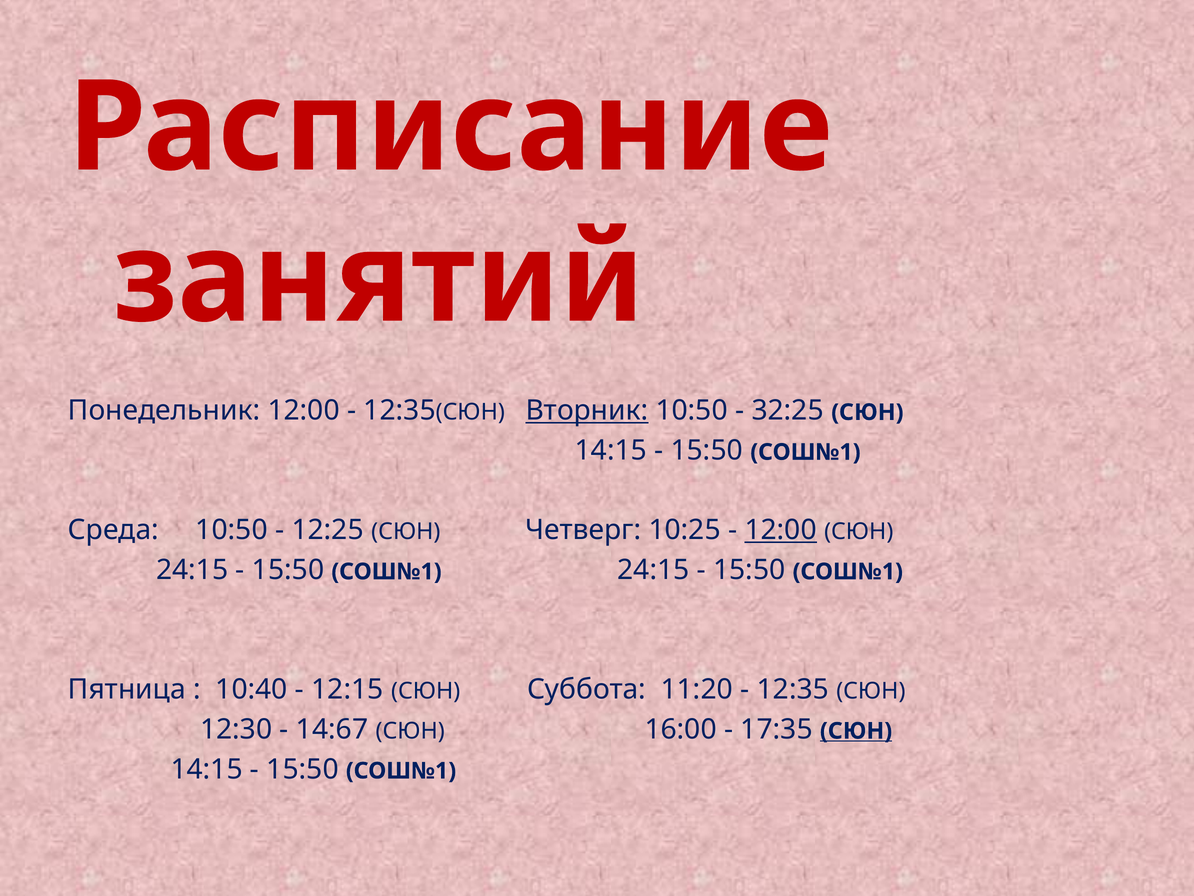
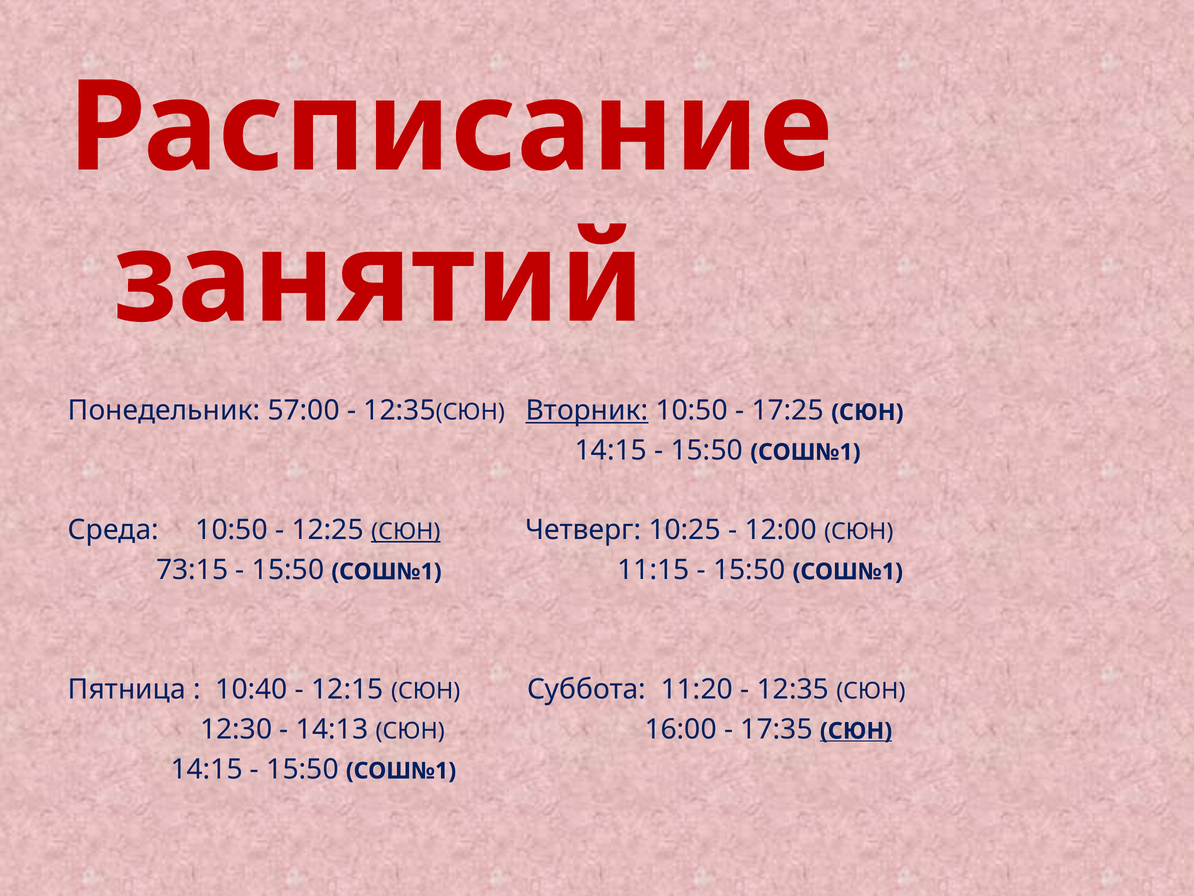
Понедельник 12:00: 12:00 -> 57:00
32:25: 32:25 -> 17:25
СЮН at (406, 532) underline: none -> present
12:00 at (781, 530) underline: present -> none
24:15 at (192, 570): 24:15 -> 73:15
СОШ№1 24:15: 24:15 -> 11:15
14:67: 14:67 -> 14:13
